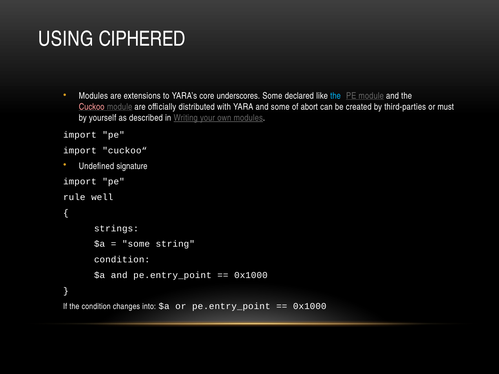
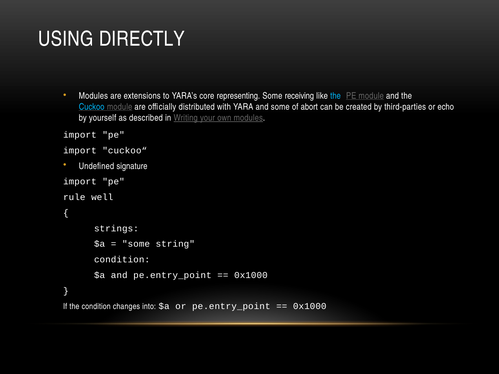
CIPHERED: CIPHERED -> DIRECTLY
underscores: underscores -> representing
declared: declared -> receiving
Cuckoo colour: pink -> light blue
must: must -> echo
